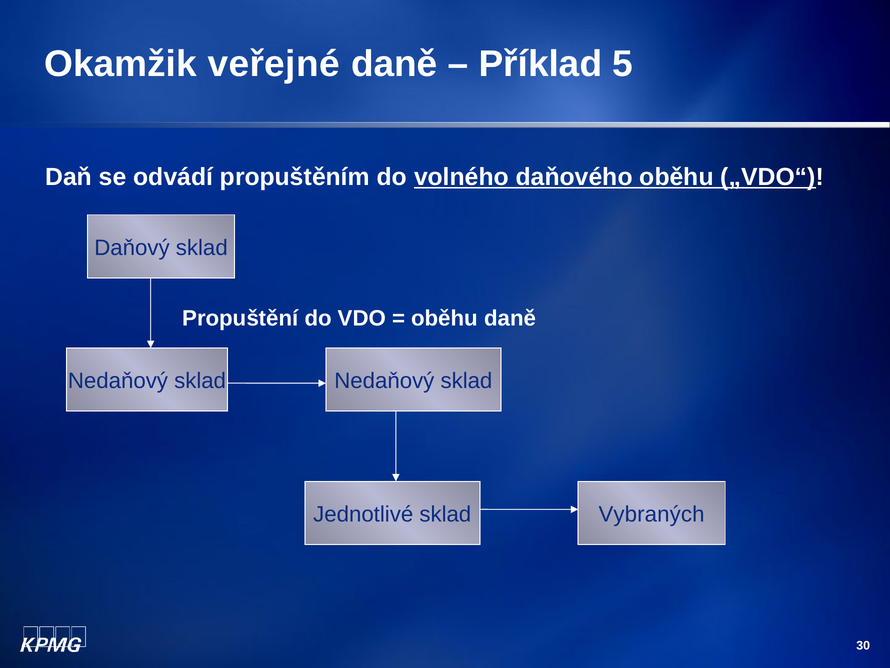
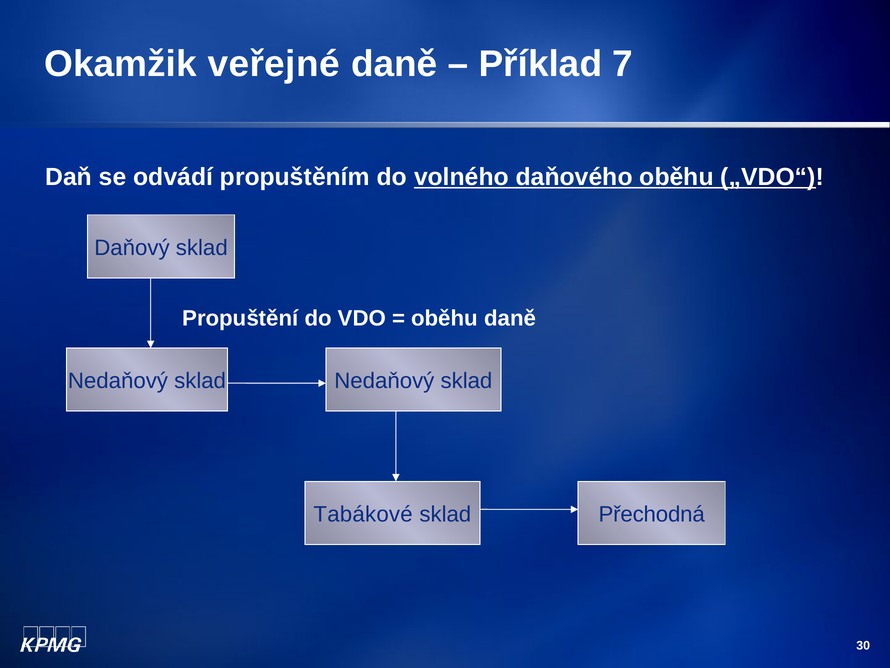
5: 5 -> 7
Jednotlivé: Jednotlivé -> Tabákové
Vybraných: Vybraných -> Přechodná
